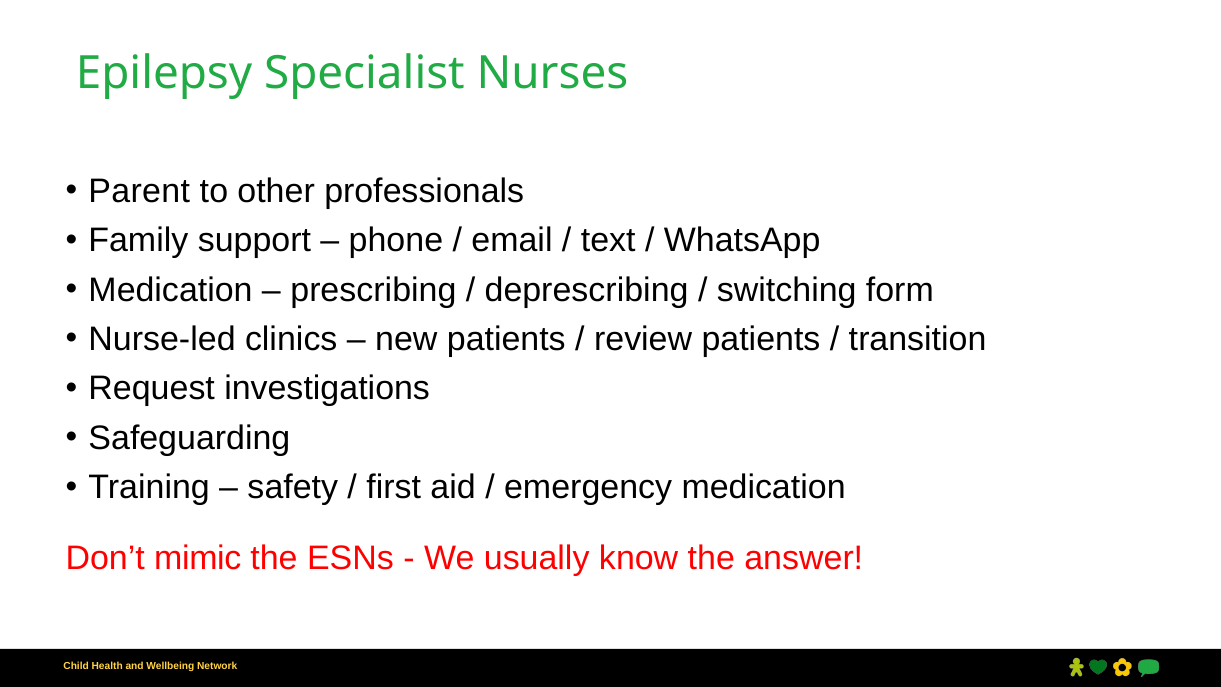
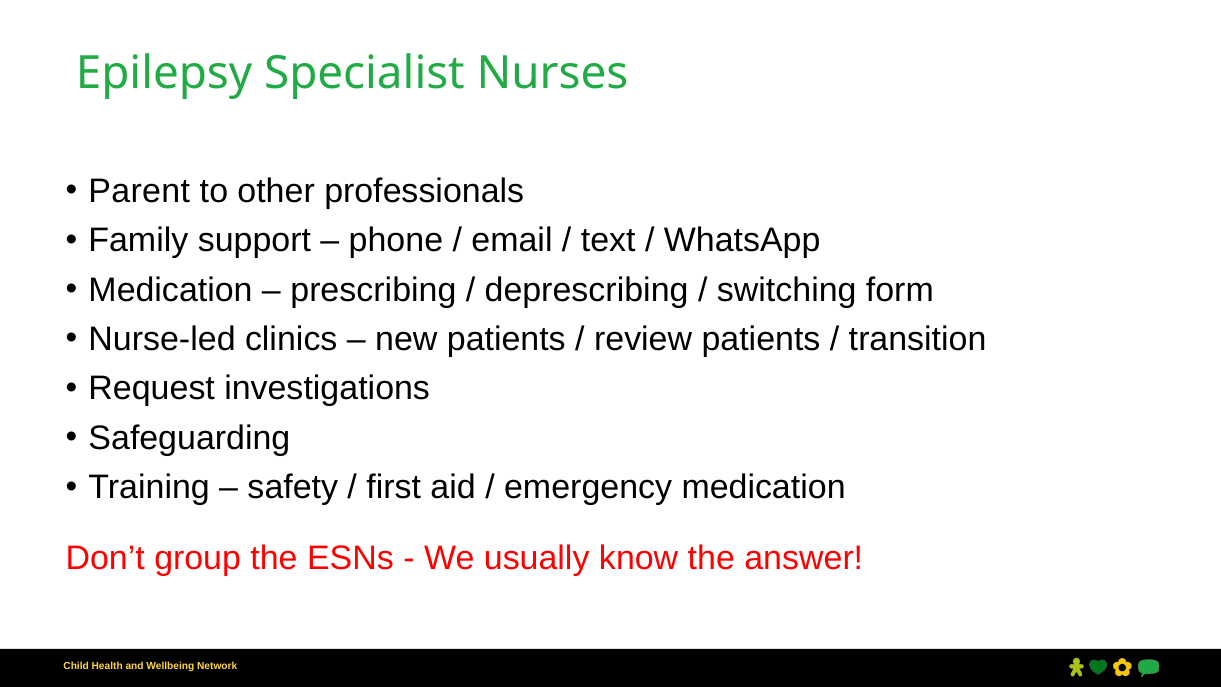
mimic: mimic -> group
